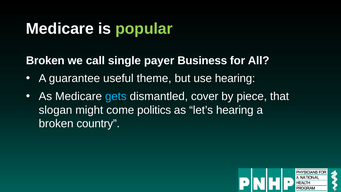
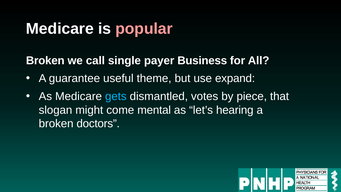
popular colour: light green -> pink
use hearing: hearing -> expand
cover: cover -> votes
politics: politics -> mental
country: country -> doctors
